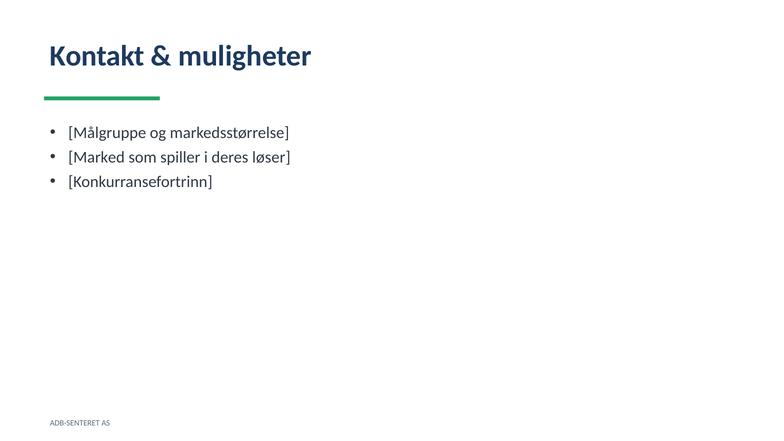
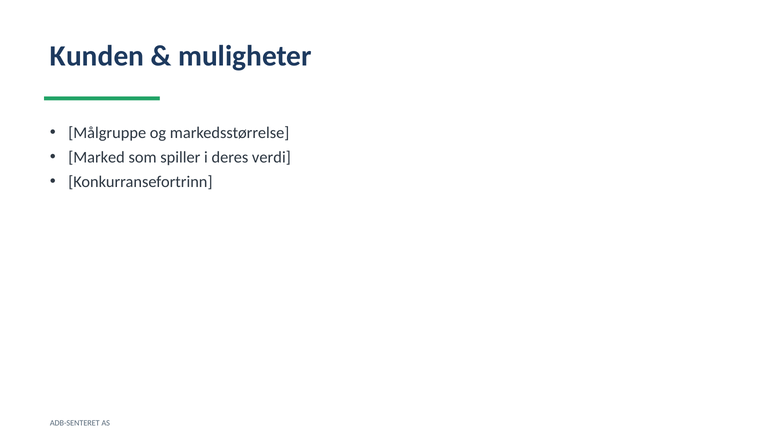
Kontakt: Kontakt -> Kunden
løser: løser -> verdi
